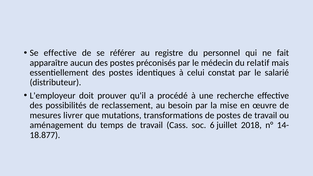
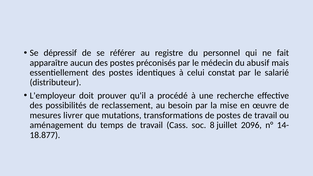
Se effective: effective -> dépressif
relatif: relatif -> abusif
6: 6 -> 8
2018: 2018 -> 2096
